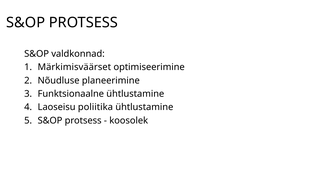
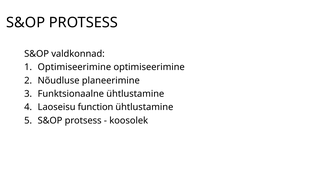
Märkimisväärset at (74, 67): Märkimisväärset -> Optimiseerimine
poliitika: poliitika -> function
